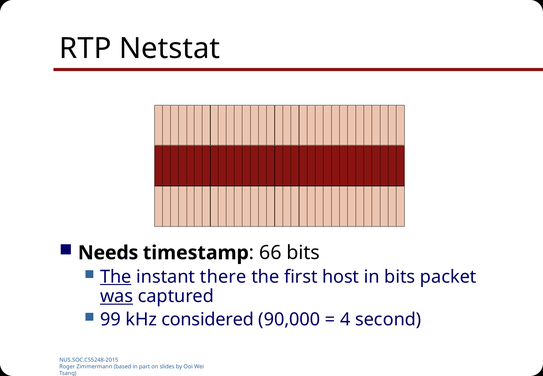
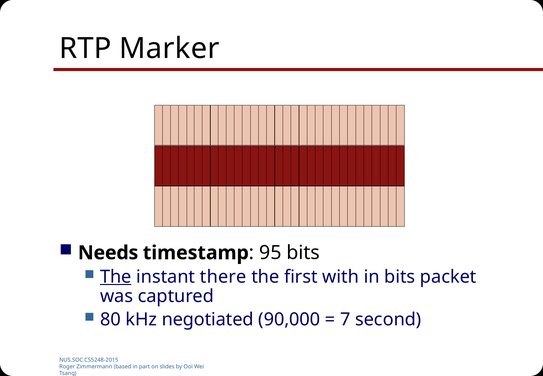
Netstat: Netstat -> Marker
66: 66 -> 95
host: host -> with
was underline: present -> none
99: 99 -> 80
considered: considered -> negotiated
4: 4 -> 7
